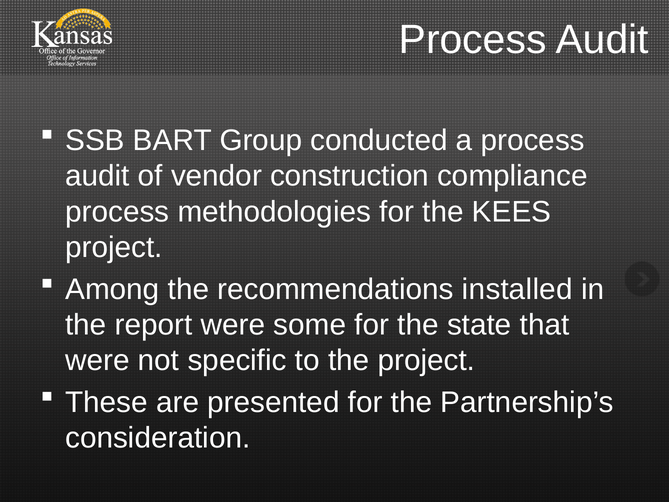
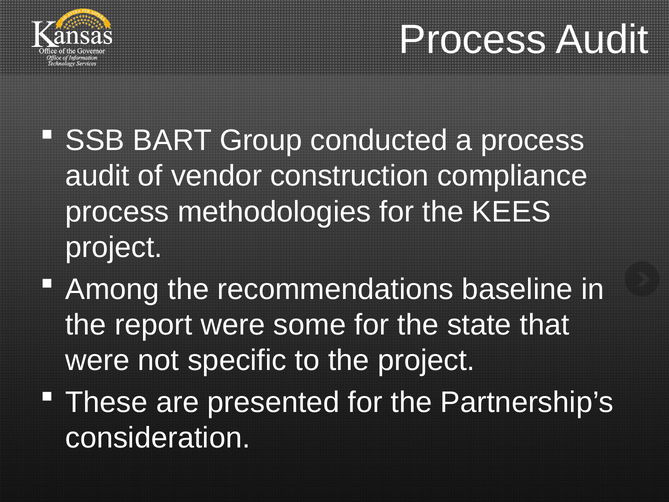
installed: installed -> baseline
